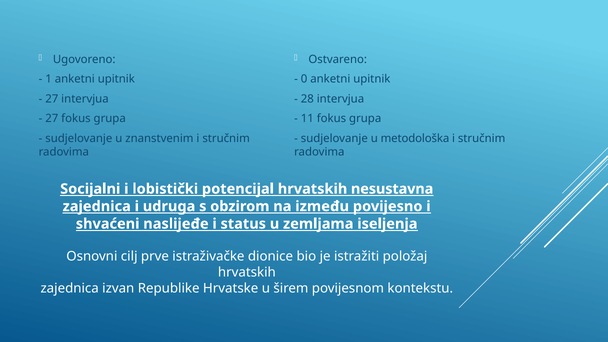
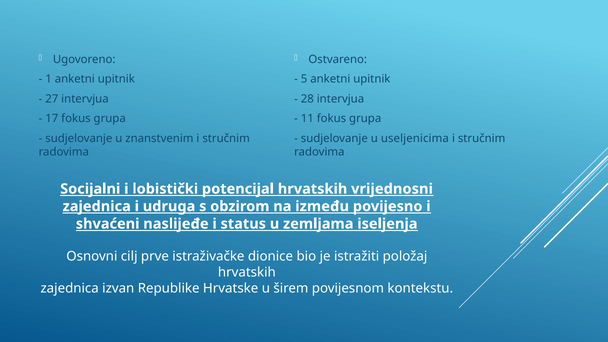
0: 0 -> 5
27 at (52, 119): 27 -> 17
metodološka: metodološka -> useljenicima
nesustavna: nesustavna -> vrijednosni
